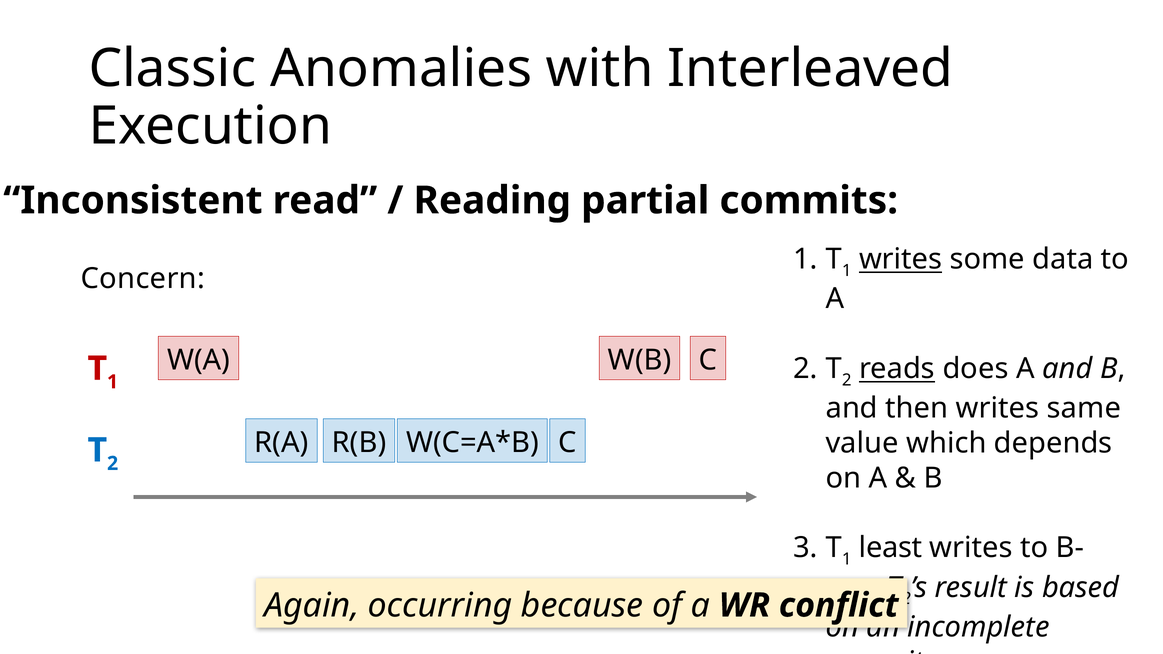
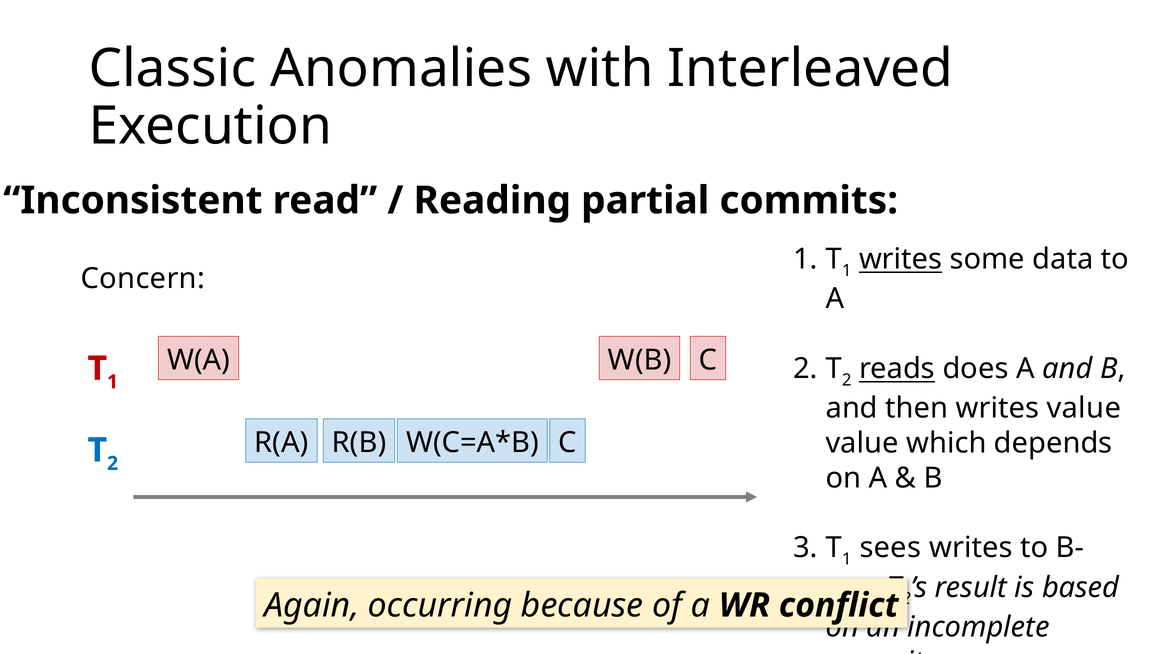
writes same: same -> value
least: least -> sees
